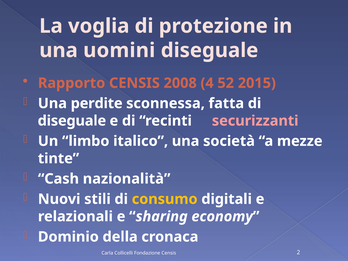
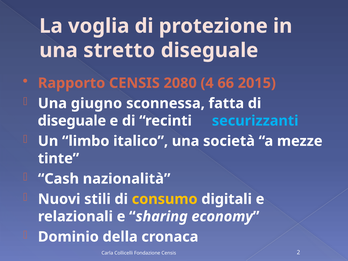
uomini: uomini -> stretto
2008: 2008 -> 2080
52: 52 -> 66
perdite: perdite -> giugno
securizzanti colour: pink -> light blue
